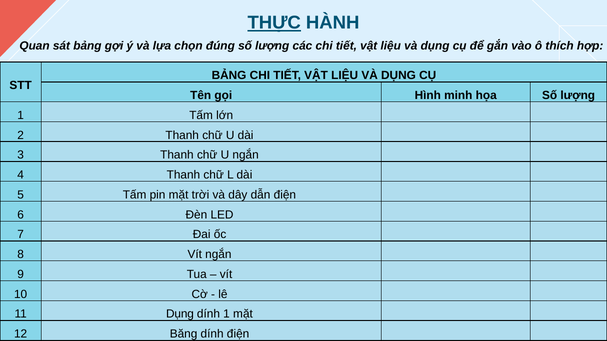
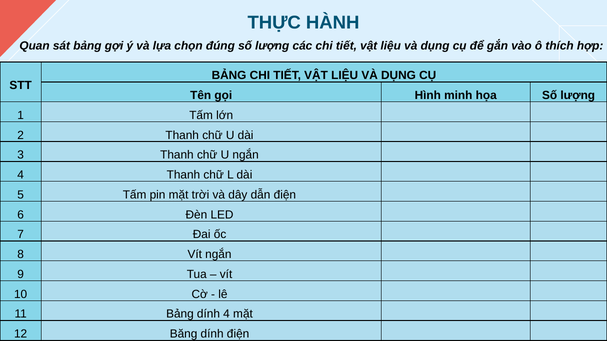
THỰC underline: present -> none
11 Dụng: Dụng -> Bảng
dính 1: 1 -> 4
